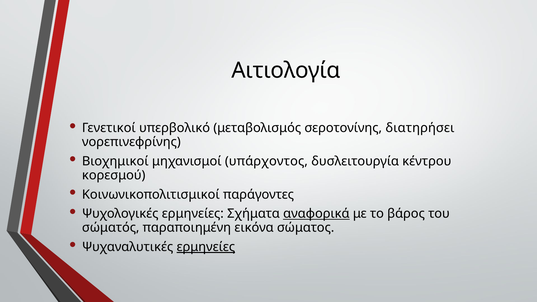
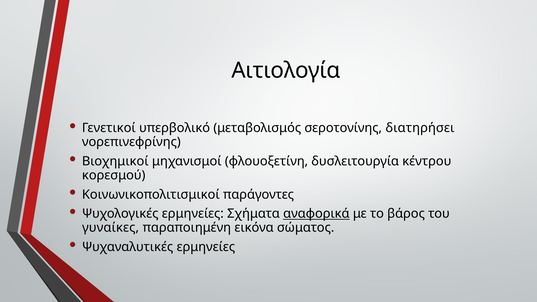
υπάρχοντος: υπάρχοντος -> φλουοξετίνη
σώματός: σώματός -> γυναίκες
ερμηνείες at (206, 247) underline: present -> none
